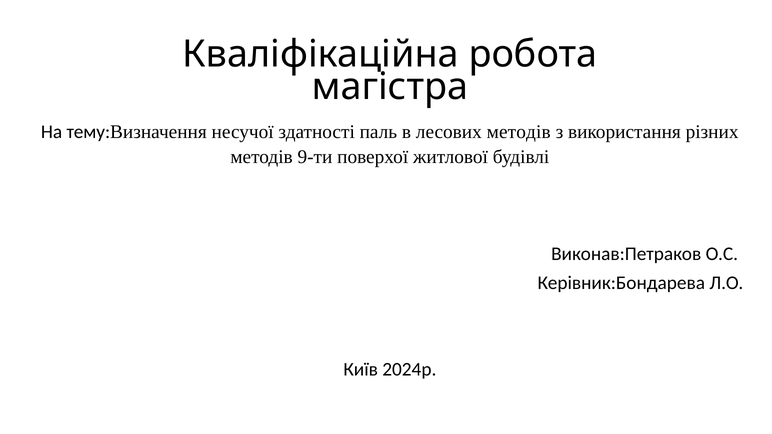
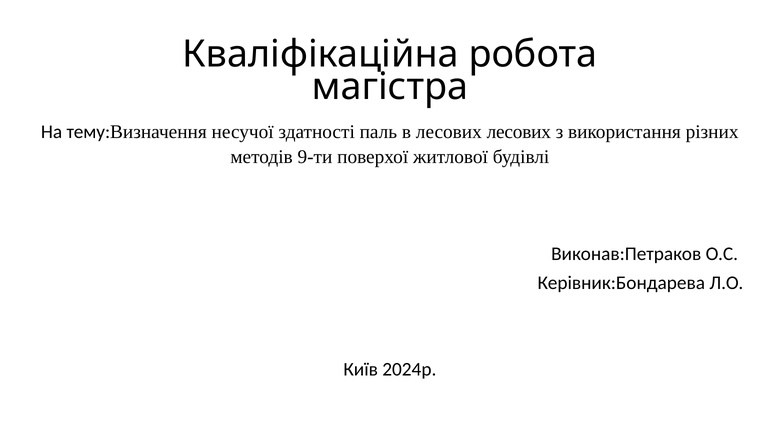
лесових методів: методів -> лесових
